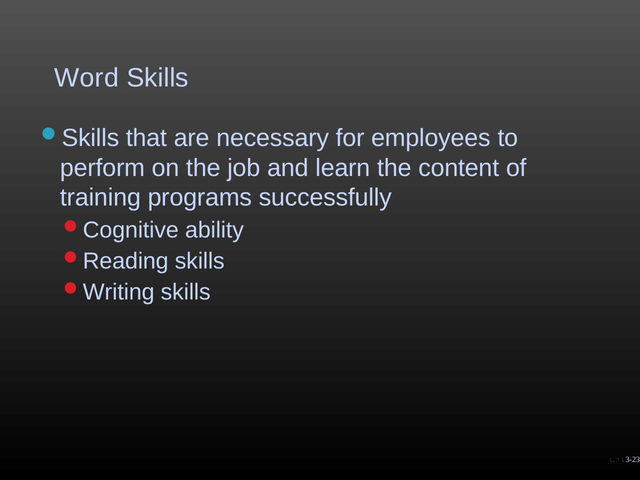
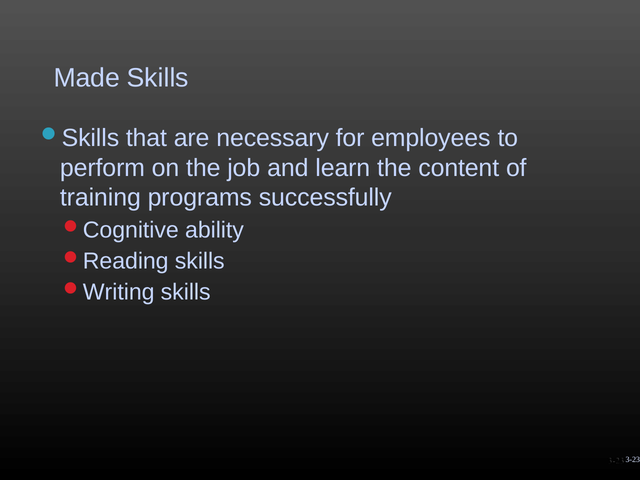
Word: Word -> Made
